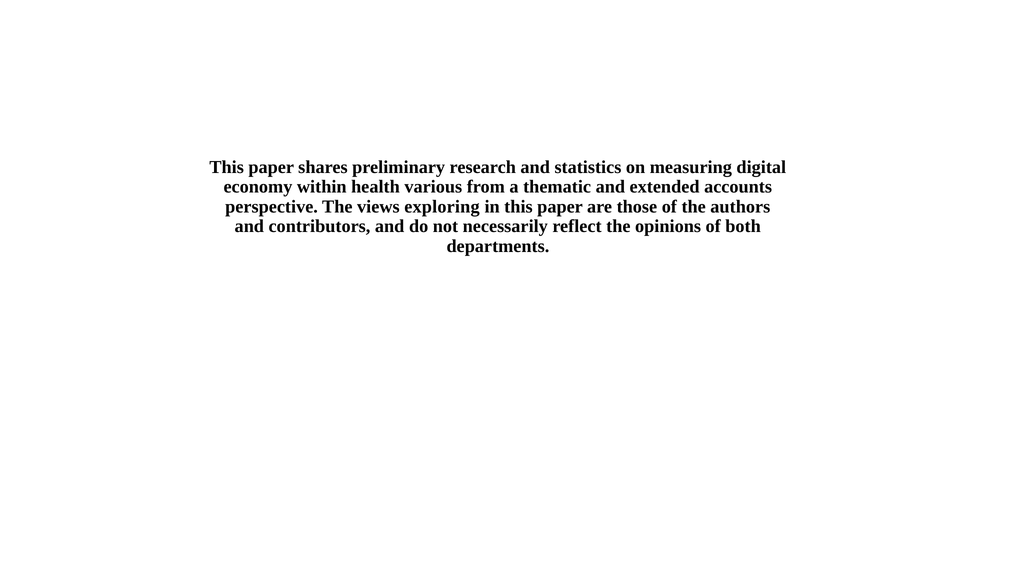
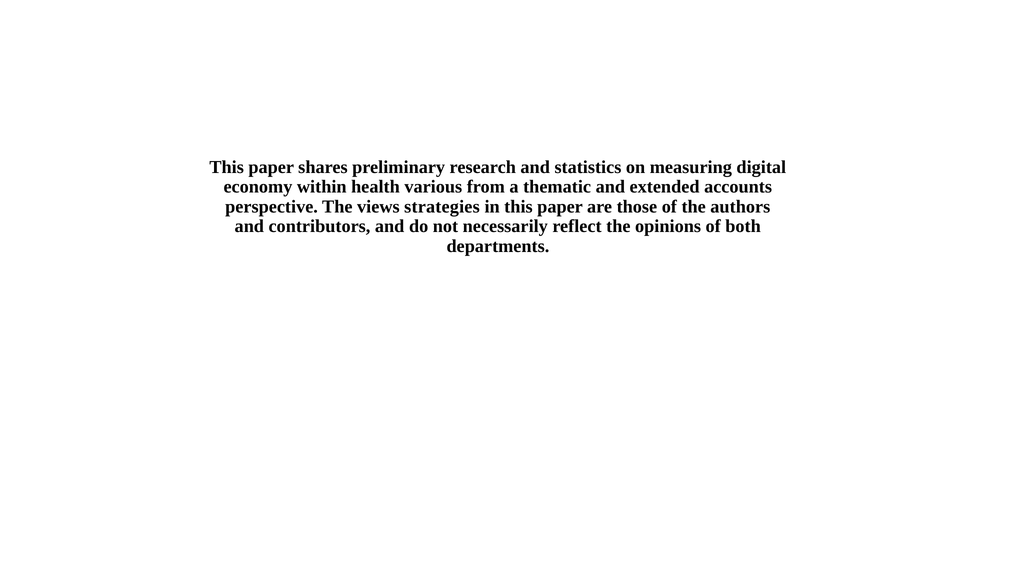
exploring: exploring -> strategies
